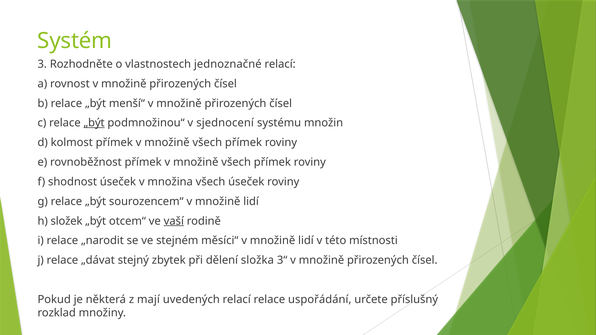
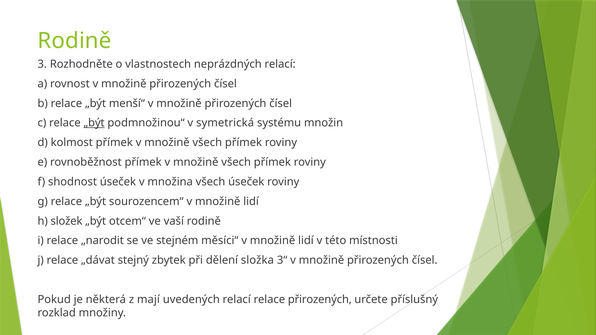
Systém at (75, 41): Systém -> Rodině
jednoznačné: jednoznačné -> neprázdných
sjednocení: sjednocení -> symetrická
vaší underline: present -> none
relace uspořádání: uspořádání -> přirozených
